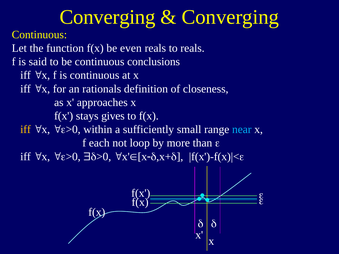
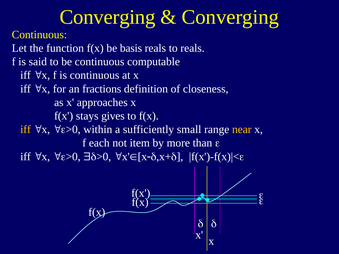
even: even -> basis
conclusions: conclusions -> computable
rationals: rationals -> fractions
near colour: light blue -> yellow
loop: loop -> item
